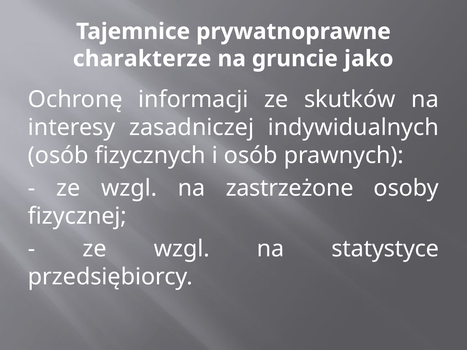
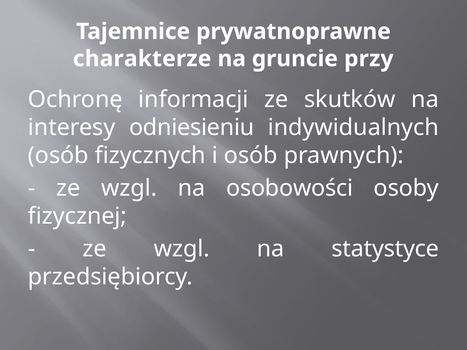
jako: jako -> przy
zasadniczej: zasadniczej -> odniesieniu
zastrzeżone: zastrzeżone -> osobowości
